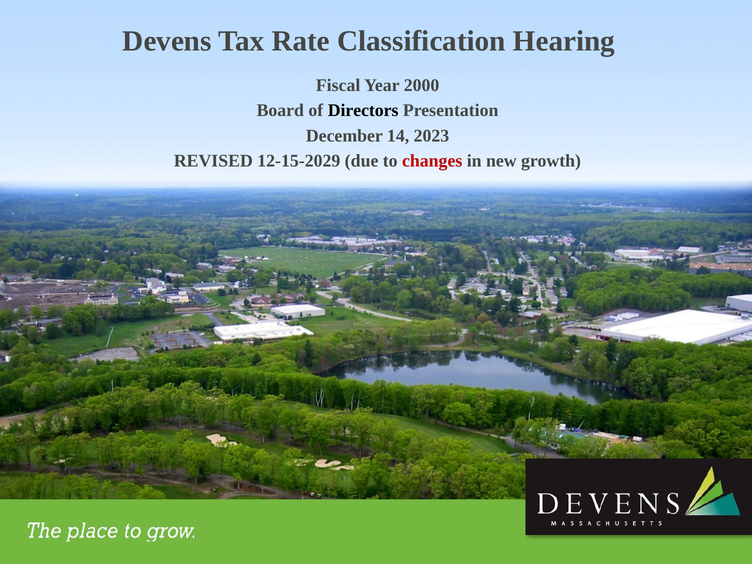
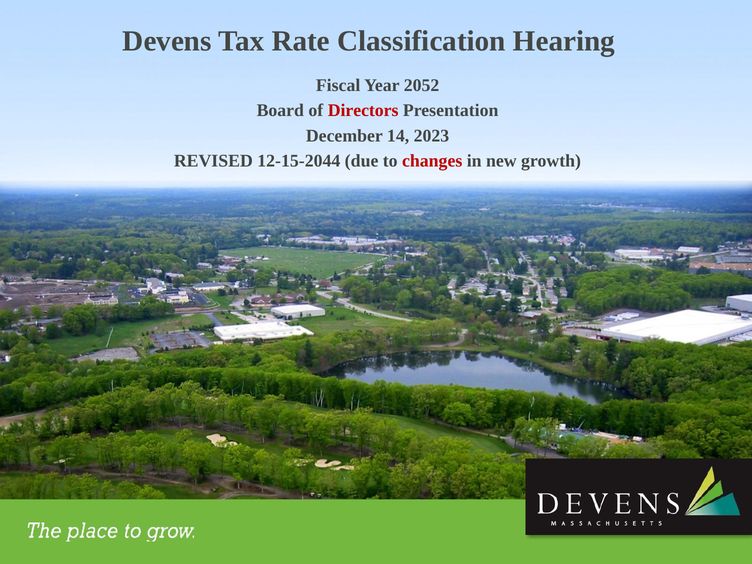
2000: 2000 -> 2052
Directors colour: black -> red
12-15-2029: 12-15-2029 -> 12-15-2044
